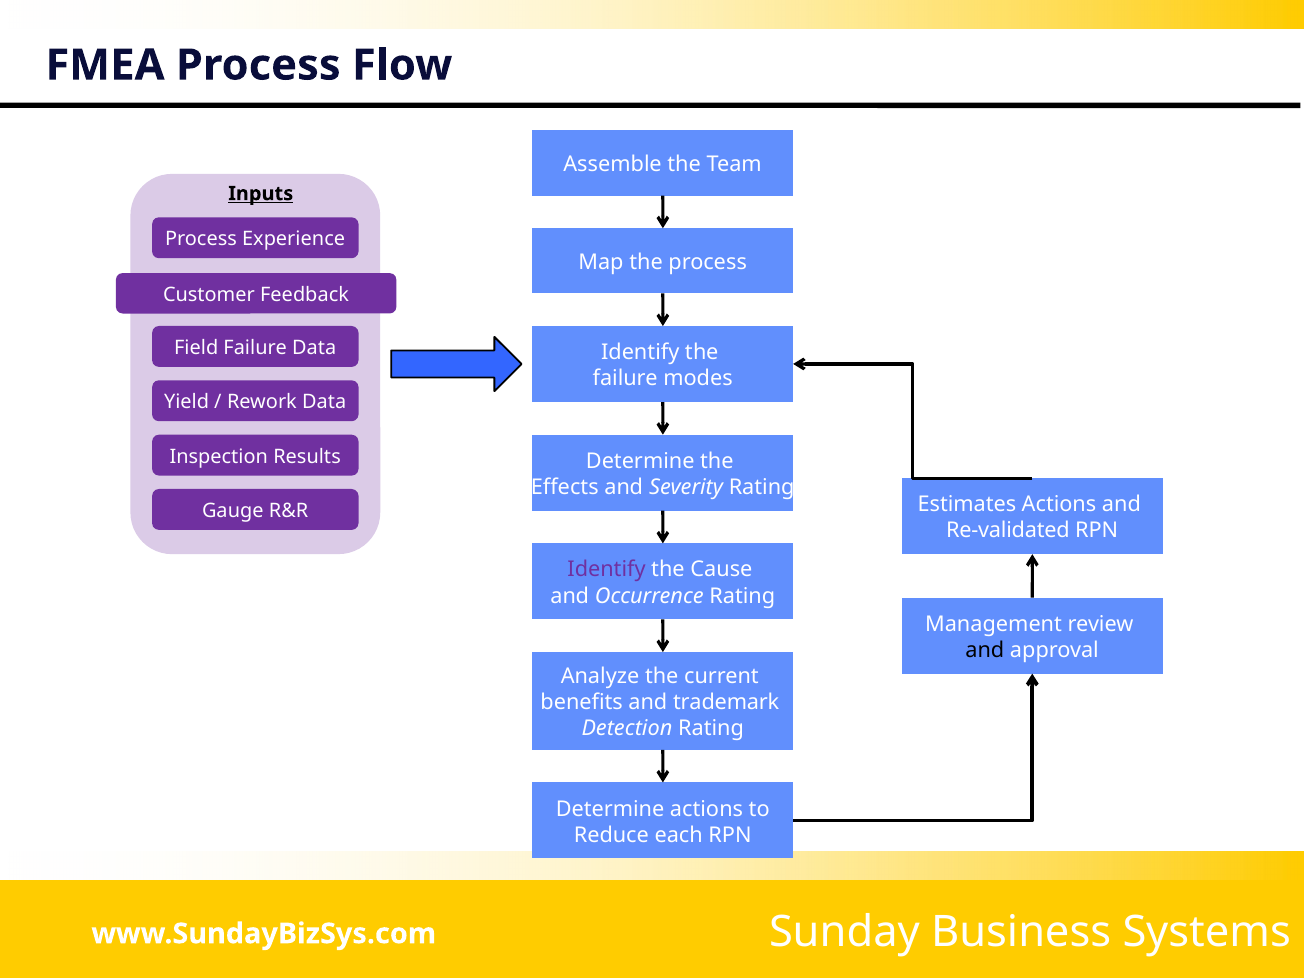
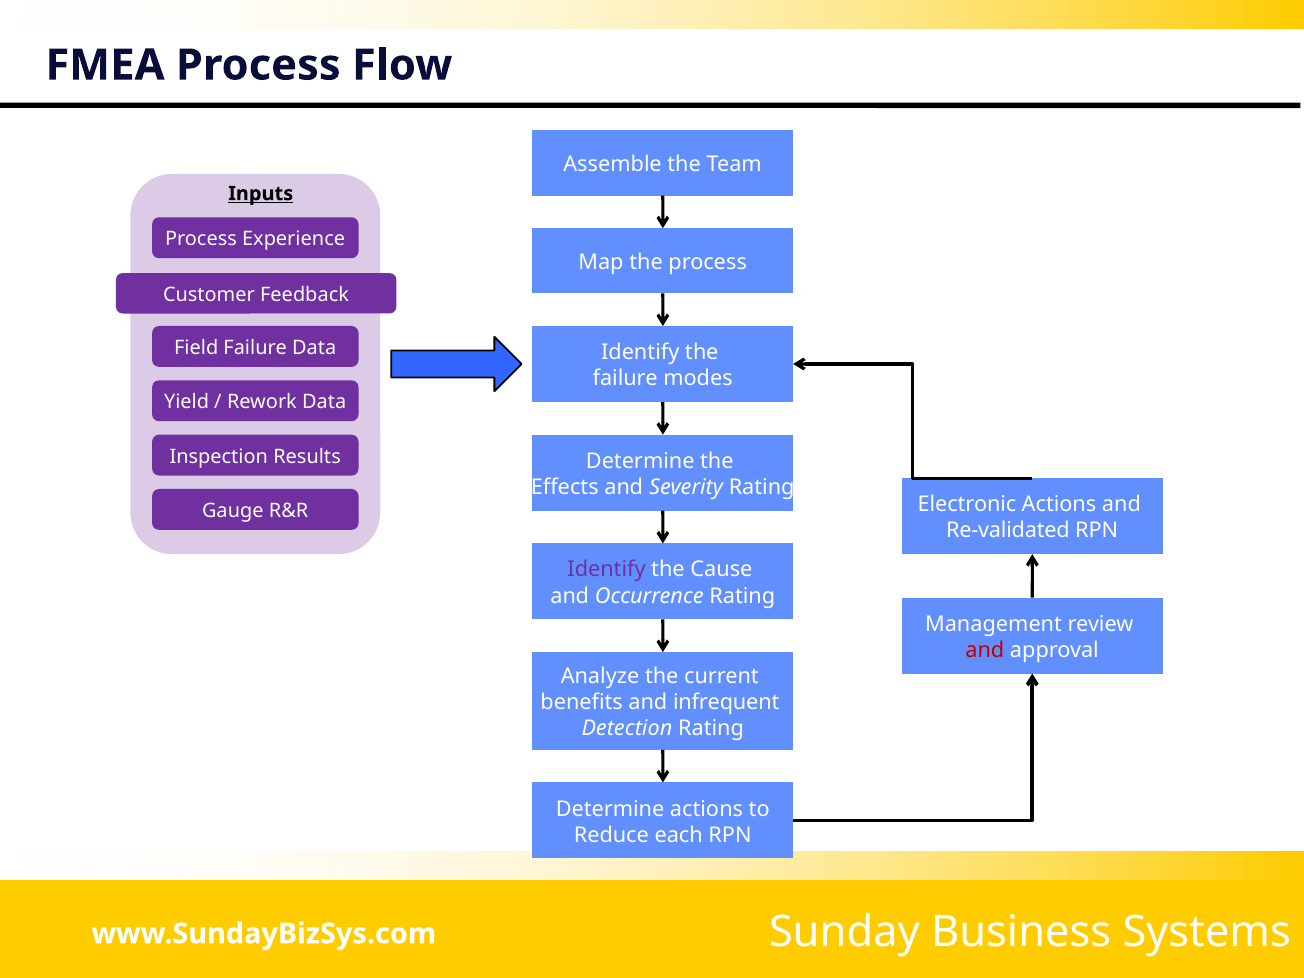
Estimates: Estimates -> Electronic
and at (985, 650) colour: black -> red
trademark: trademark -> infrequent
